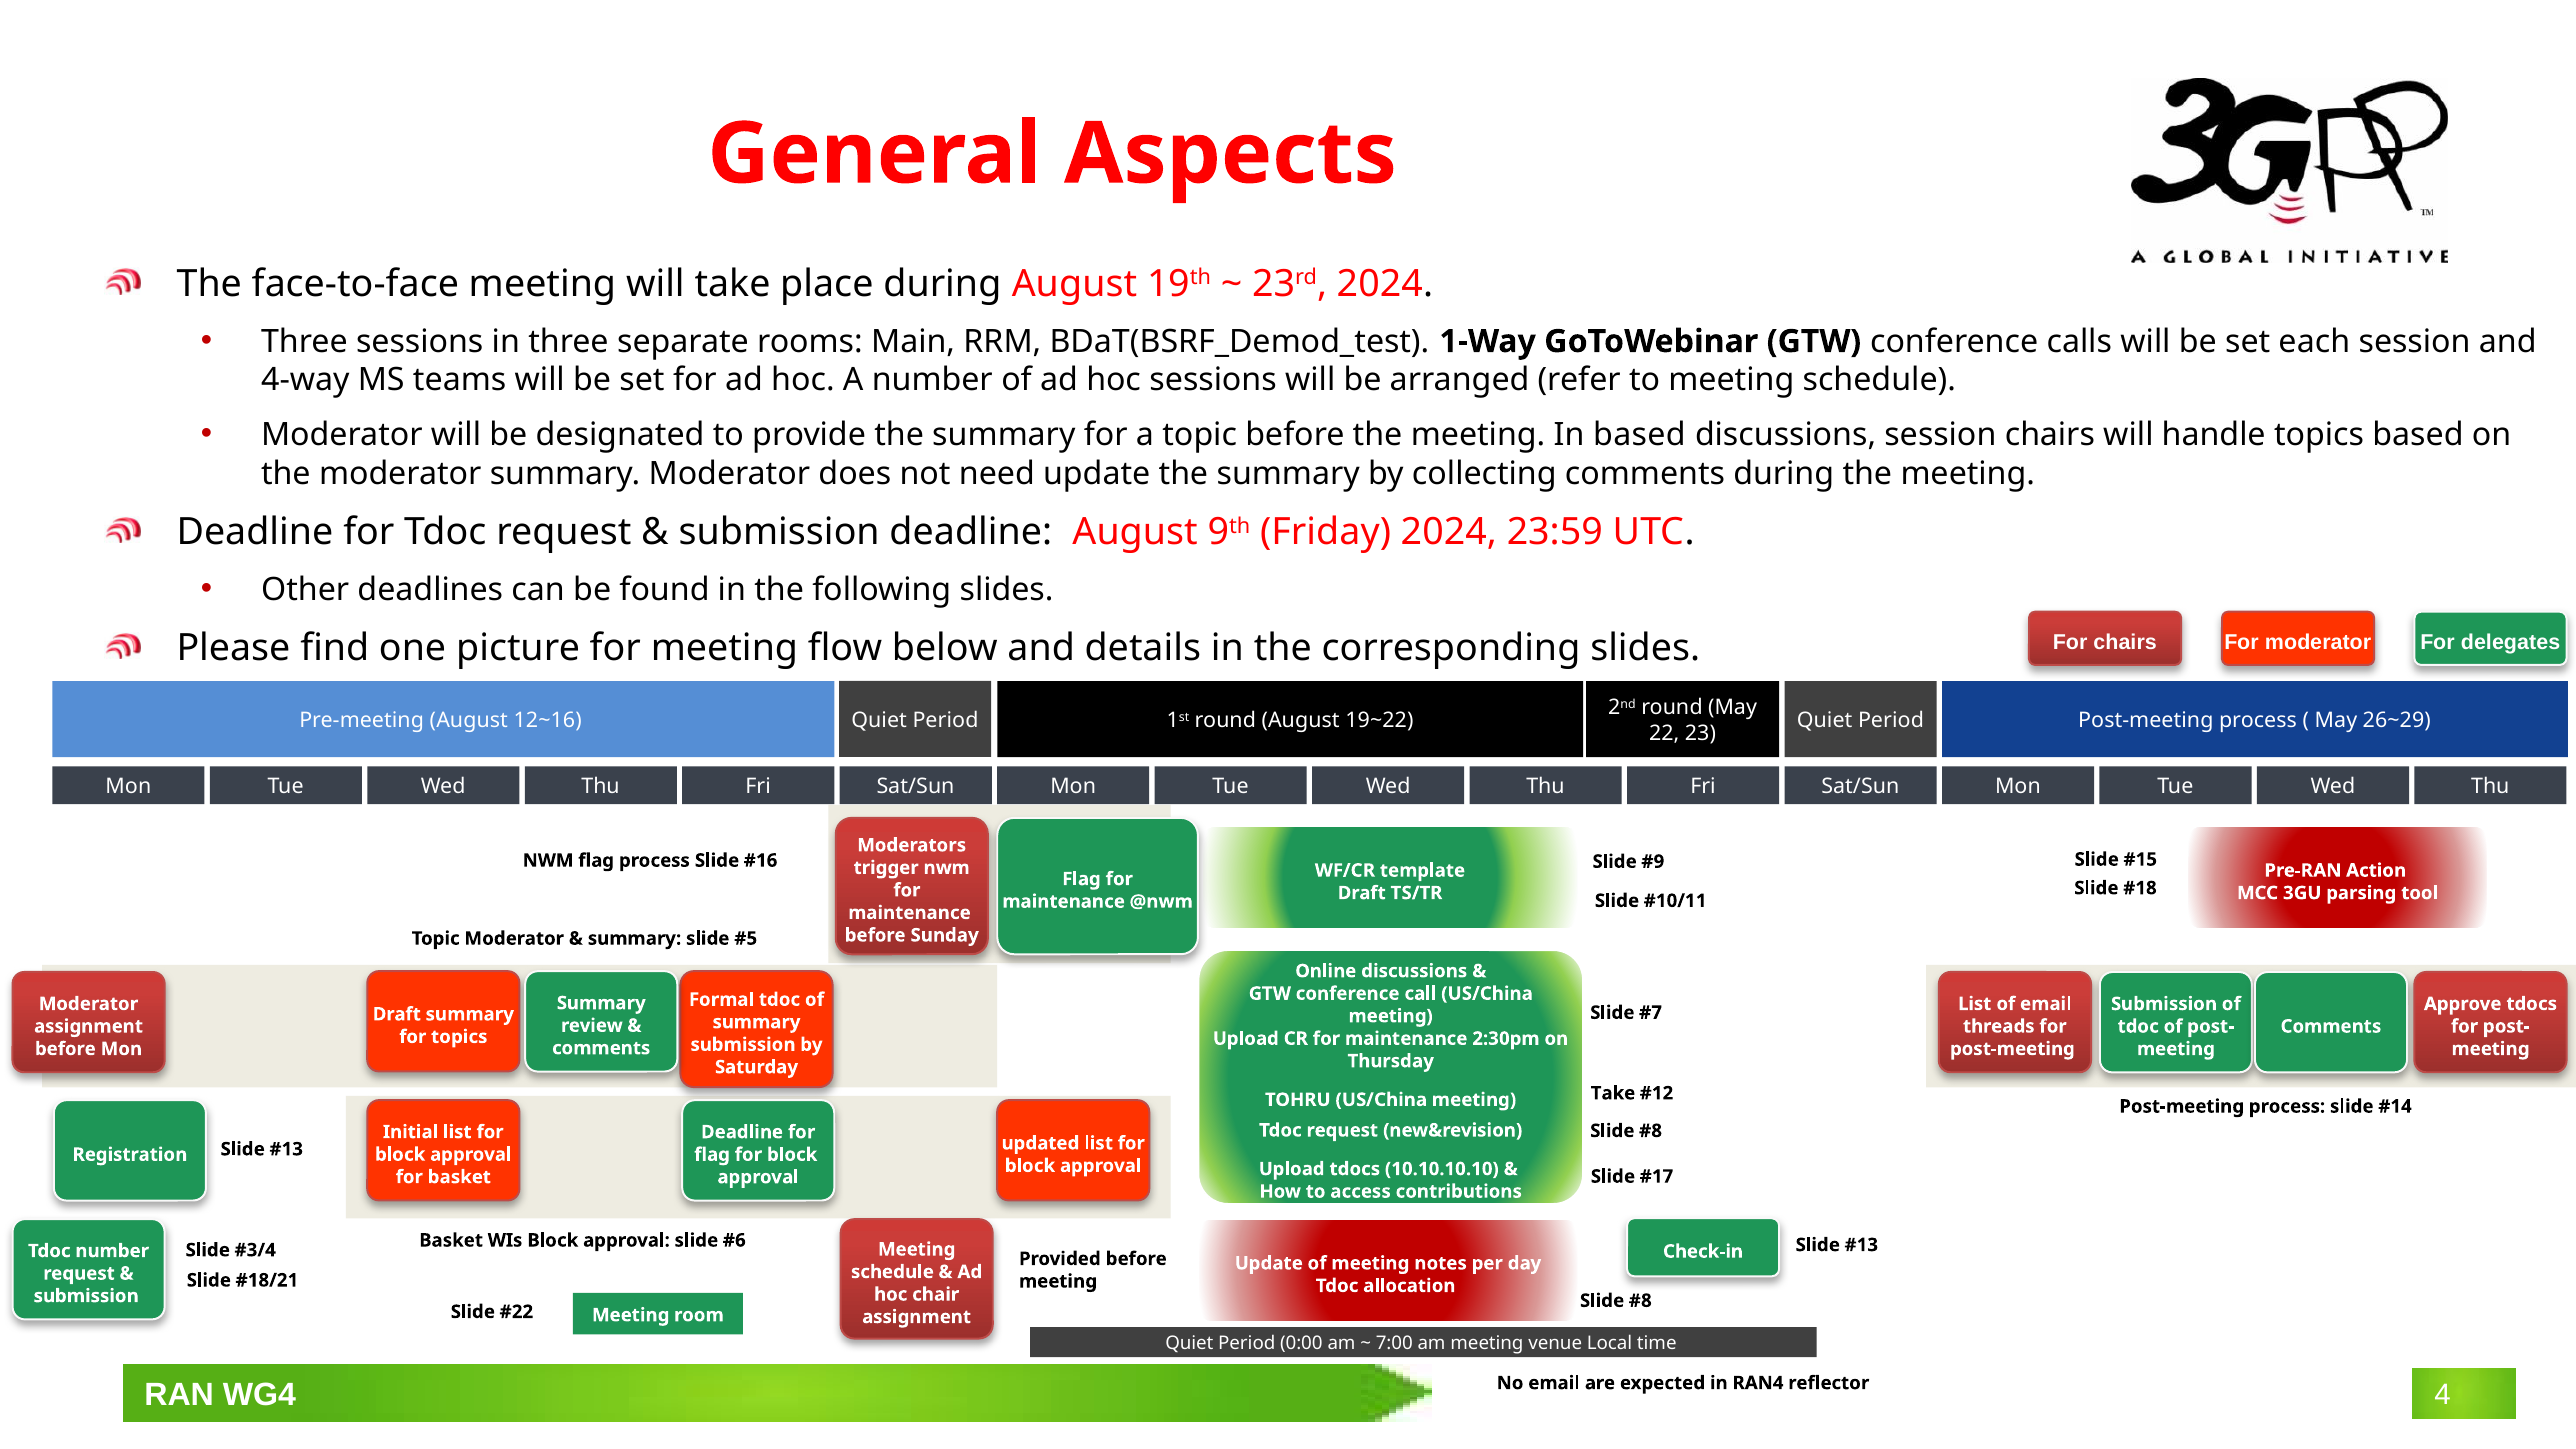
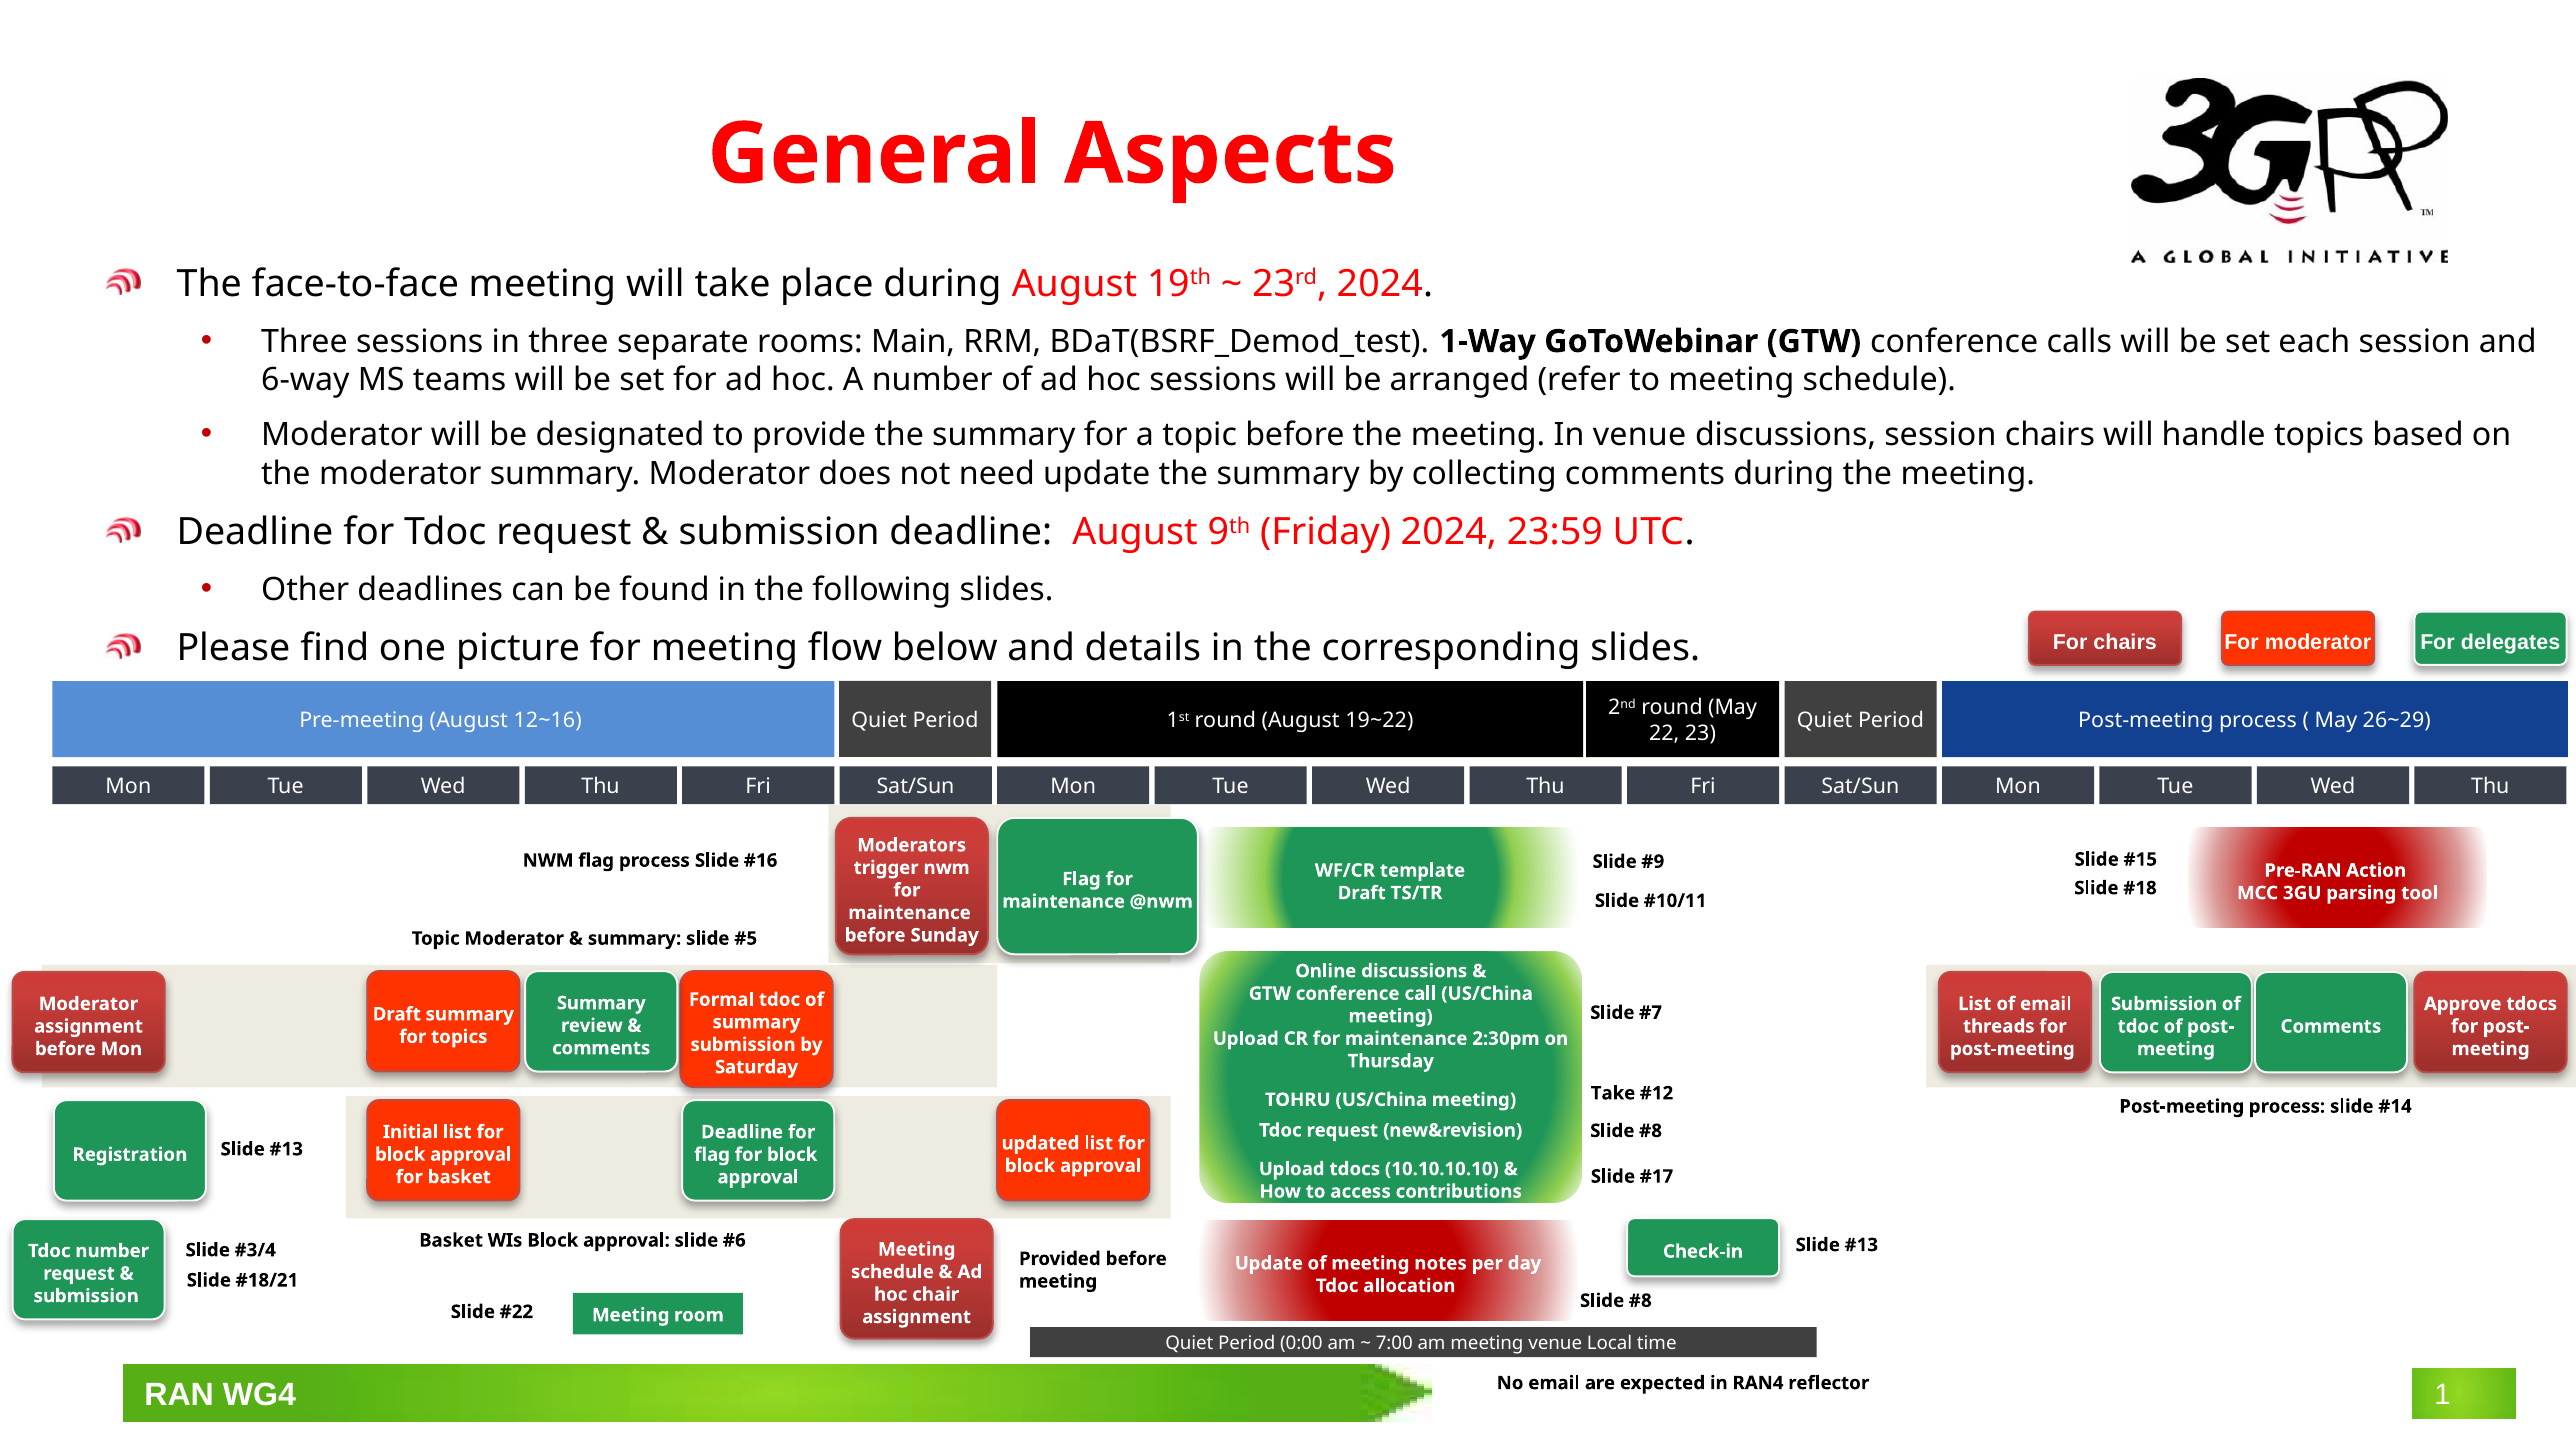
4-way: 4-way -> 6-way
In based: based -> venue
4: 4 -> 1
